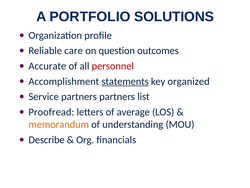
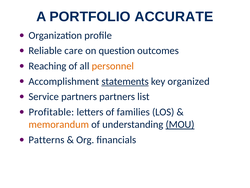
SOLUTIONS: SOLUTIONS -> ACCURATE
Accurate: Accurate -> Reaching
personnel colour: red -> orange
Proofread: Proofread -> Profitable
average: average -> families
MOU underline: none -> present
Describe: Describe -> Patterns
